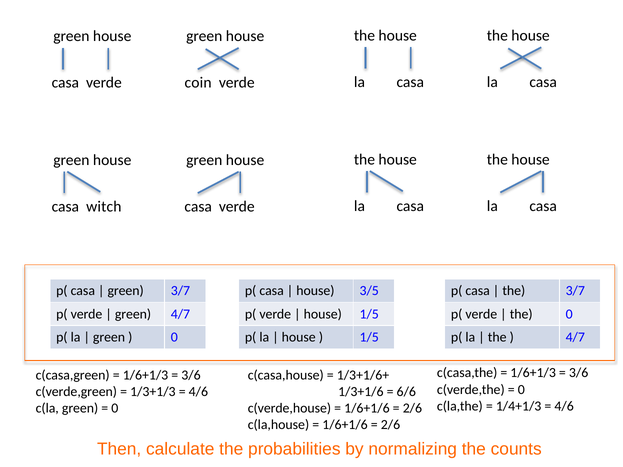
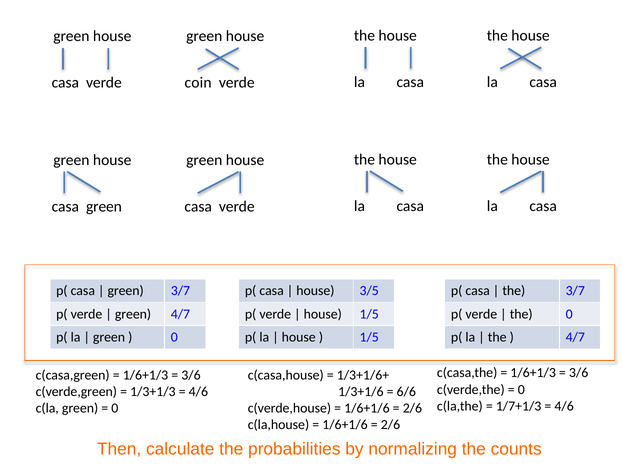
casa witch: witch -> green
1/4+1/3: 1/4+1/3 -> 1/7+1/3
